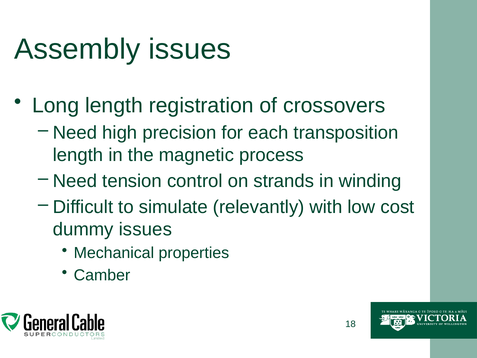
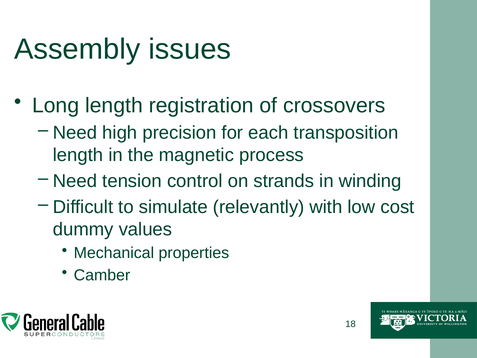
dummy issues: issues -> values
